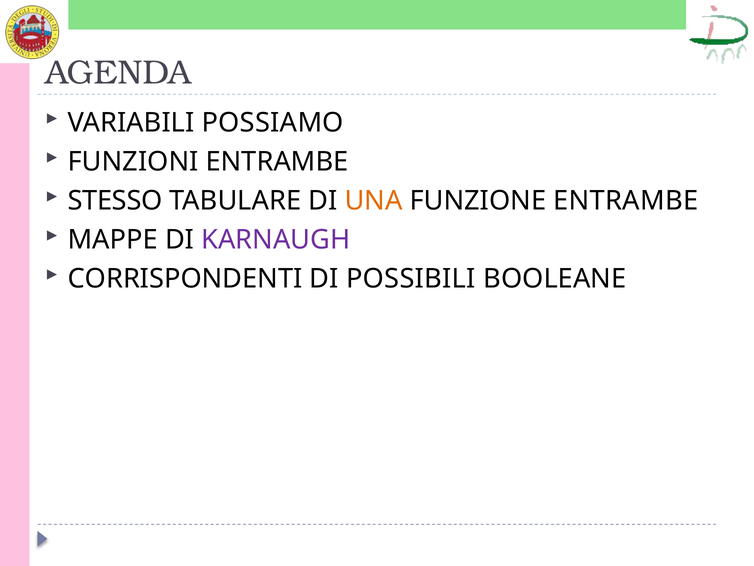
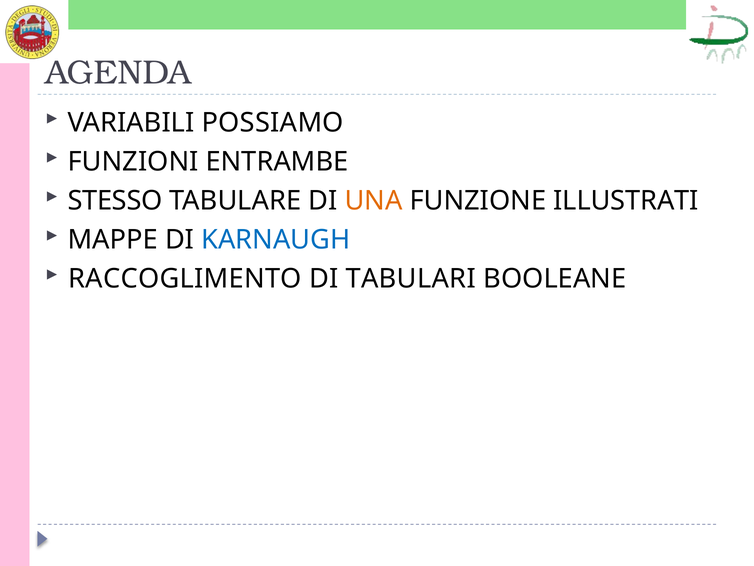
FUNZIONE ENTRAMBE: ENTRAMBE -> ILLUSTRATI
KARNAUGH colour: purple -> blue
CORRISPONDENTI: CORRISPONDENTI -> RACCOGLIMENTO
POSSIBILI: POSSIBILI -> TABULARI
